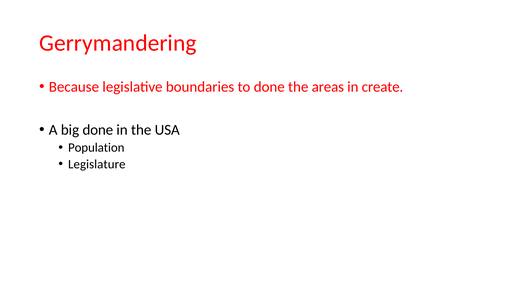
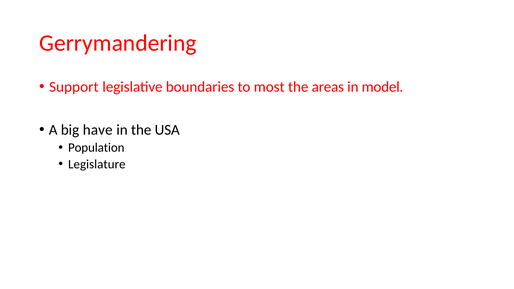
Because: Because -> Support
to done: done -> most
create: create -> model
big done: done -> have
